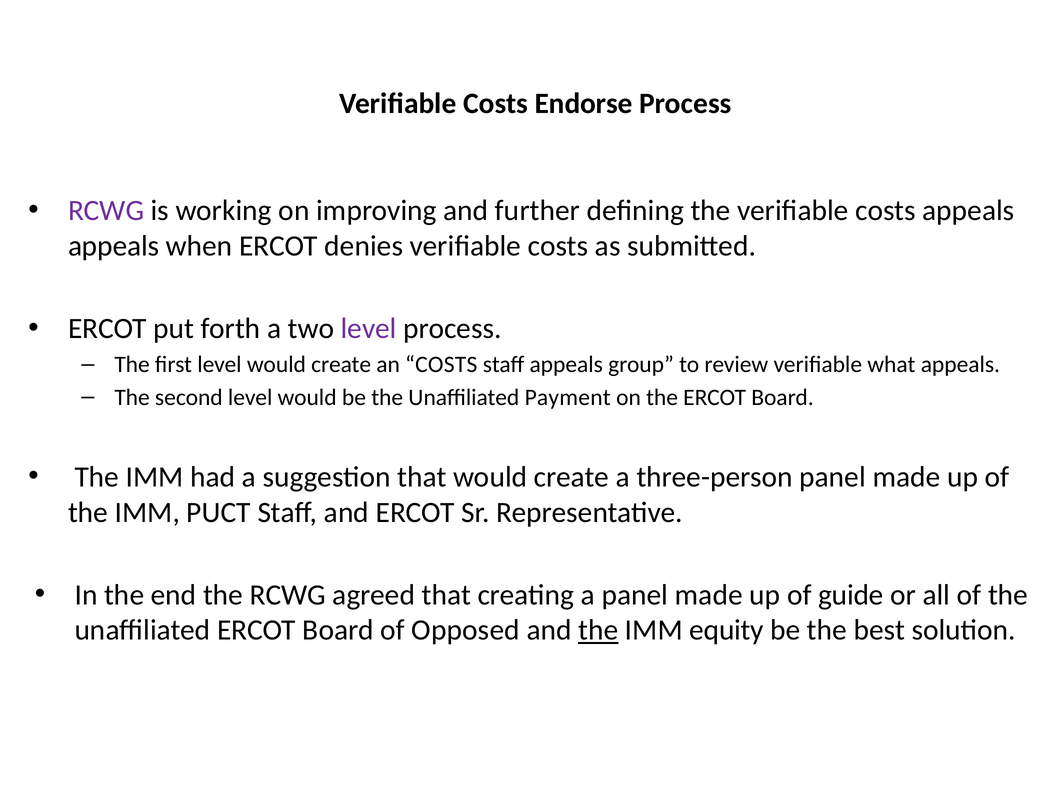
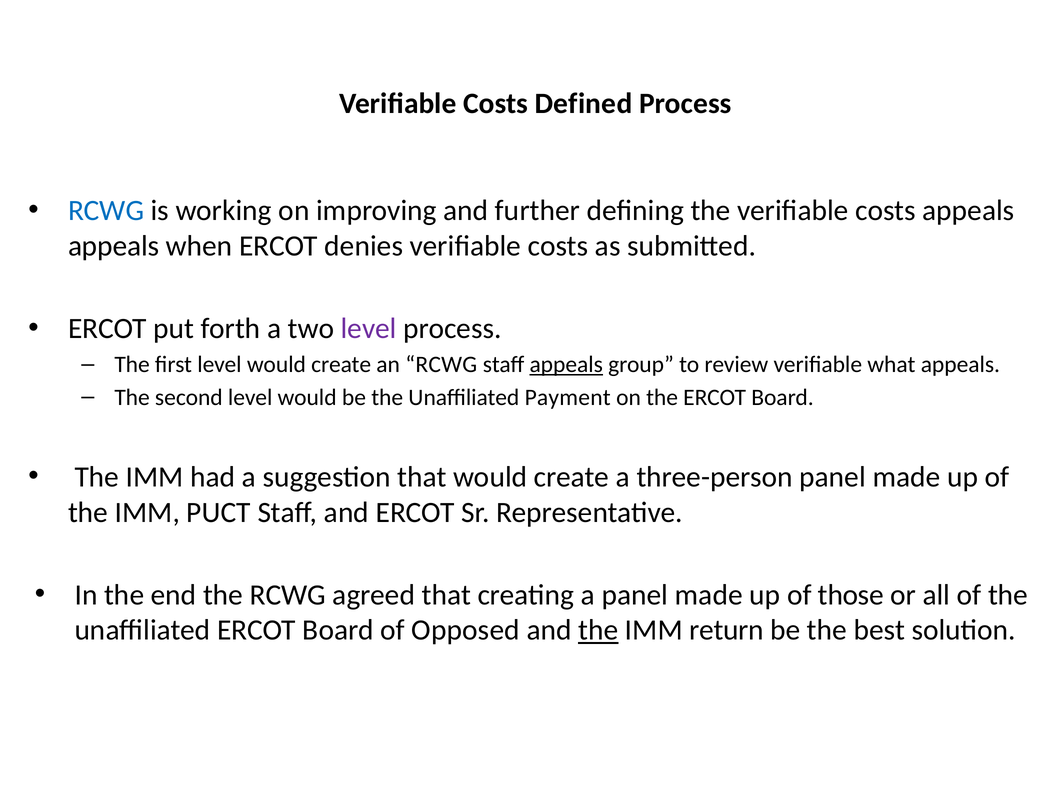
Endorse: Endorse -> Defined
RCWG at (106, 211) colour: purple -> blue
an COSTS: COSTS -> RCWG
appeals at (566, 365) underline: none -> present
guide: guide -> those
equity: equity -> return
